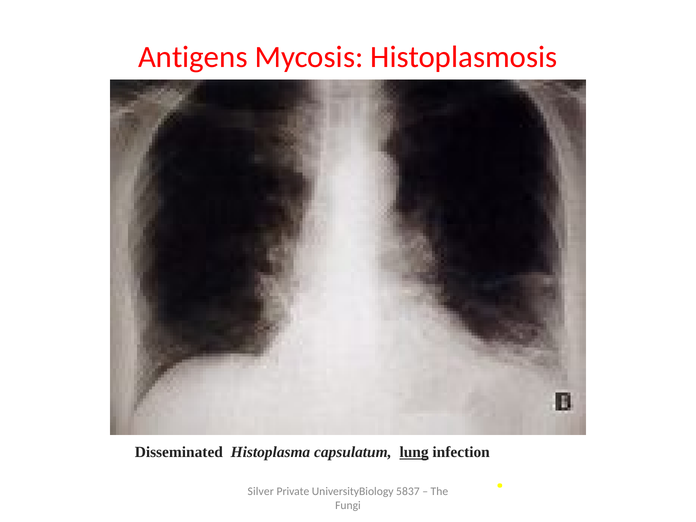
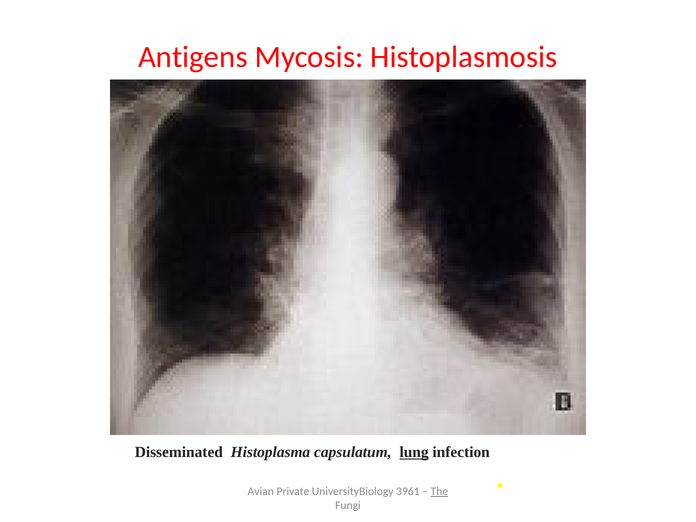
Silver: Silver -> Avian
5837: 5837 -> 3961
The underline: none -> present
